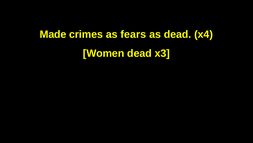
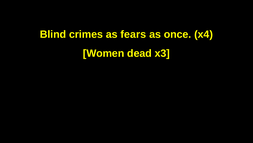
Made: Made -> Blind
as dead: dead -> once
